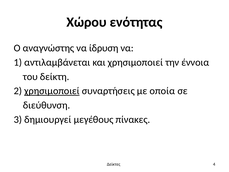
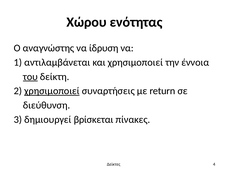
του underline: none -> present
οποία: οποία -> return
μεγέθους: μεγέθους -> βρίσκεται
